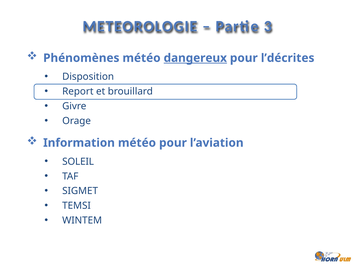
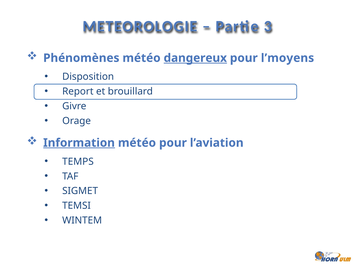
l’décrites: l’décrites -> l’moyens
Information underline: none -> present
SOLEIL: SOLEIL -> TEMPS
